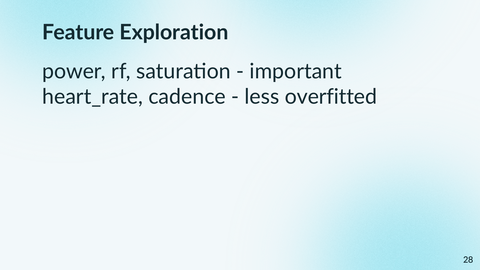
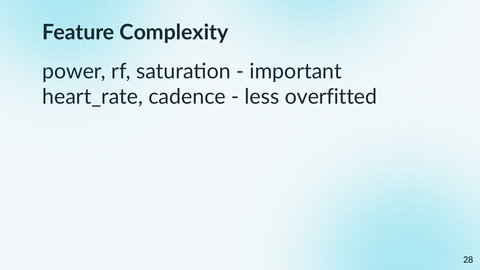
Exploration: Exploration -> Complexity
